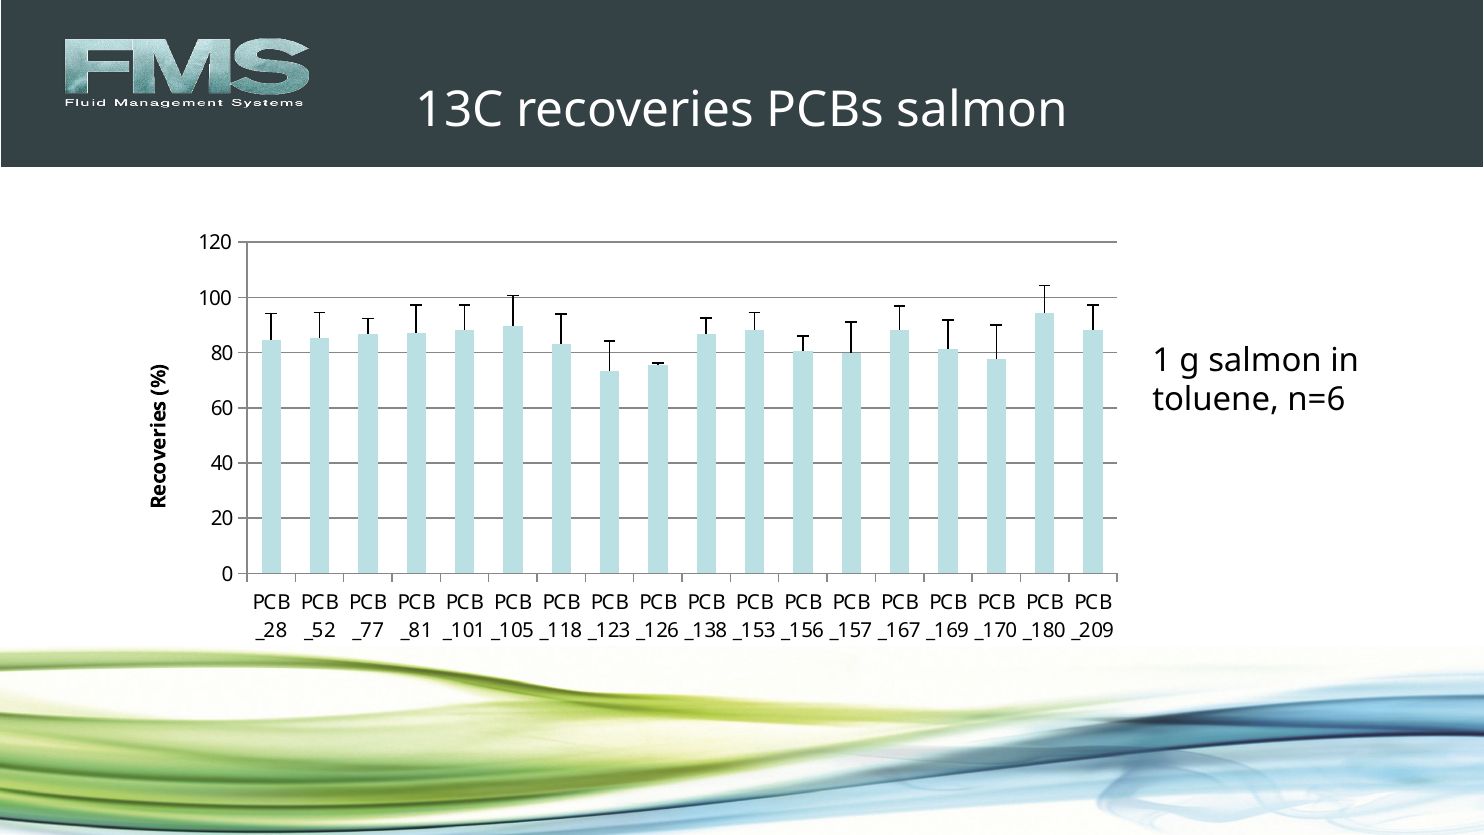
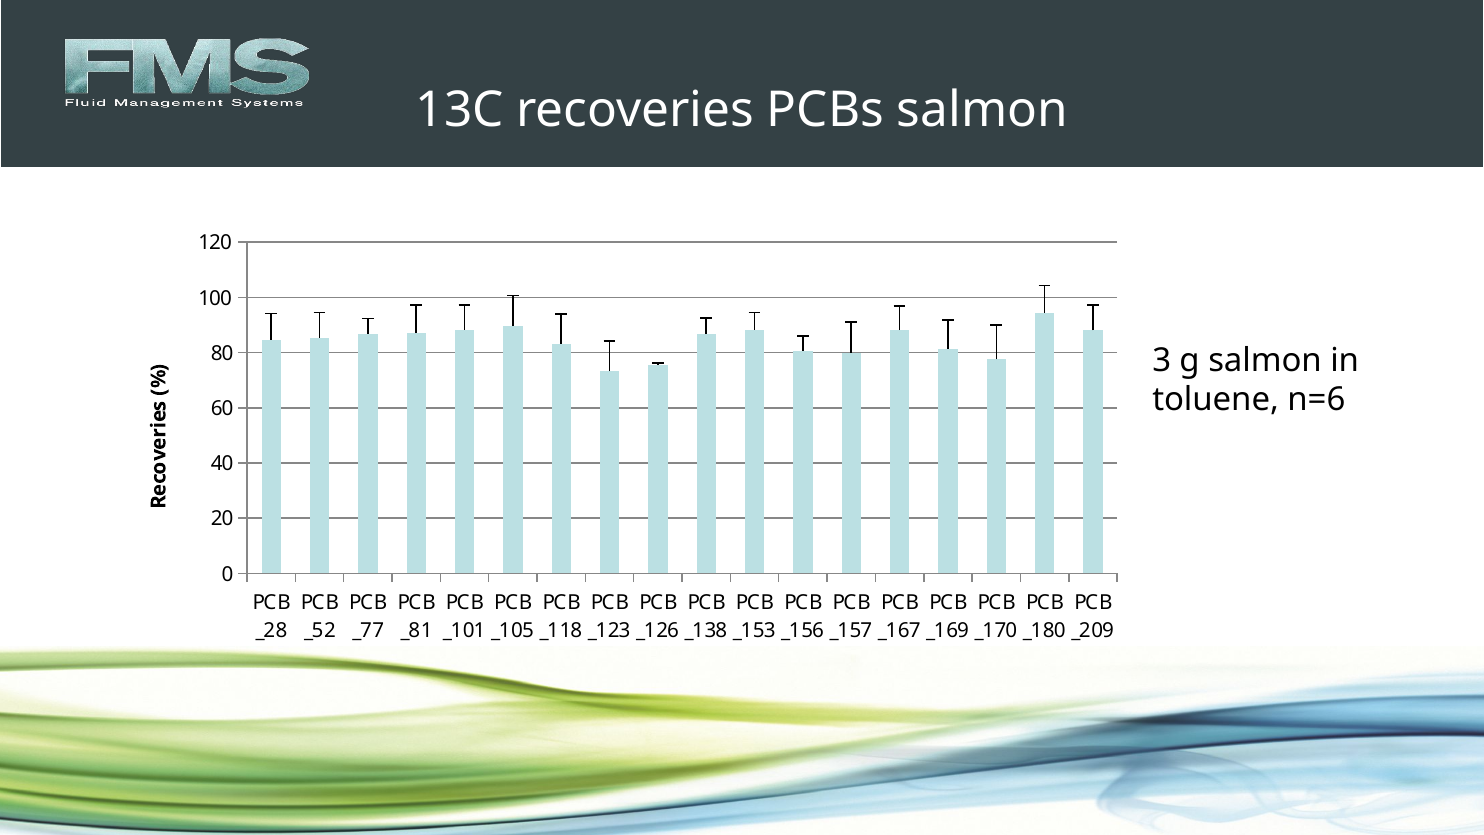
1: 1 -> 3
